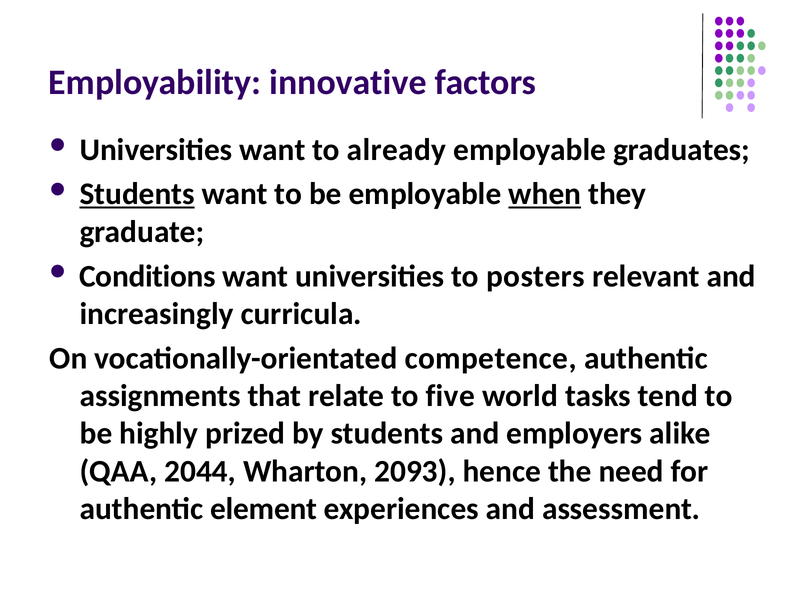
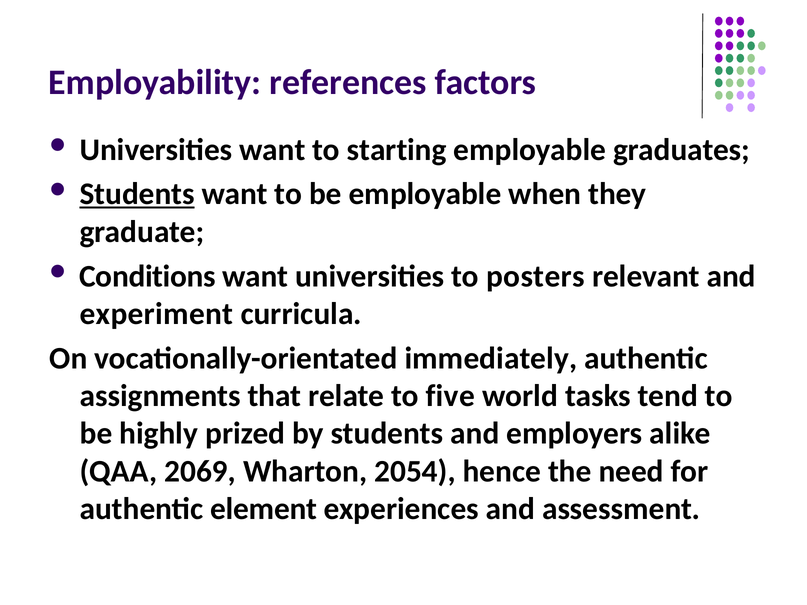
innovative: innovative -> references
already: already -> starting
when underline: present -> none
increasingly: increasingly -> experiment
competence: competence -> immediately
2044: 2044 -> 2069
2093: 2093 -> 2054
